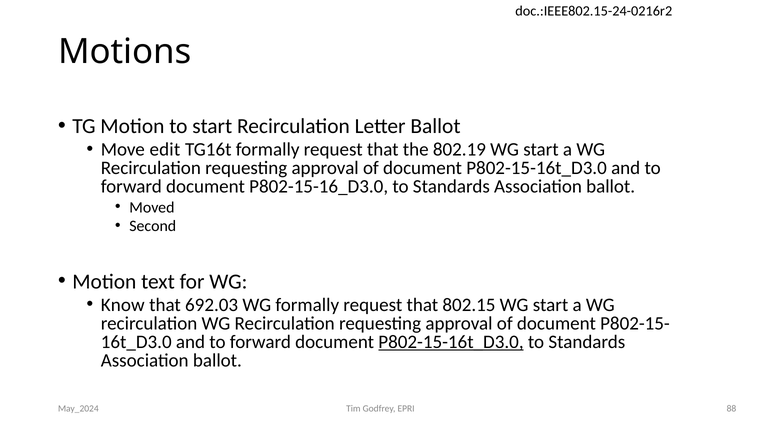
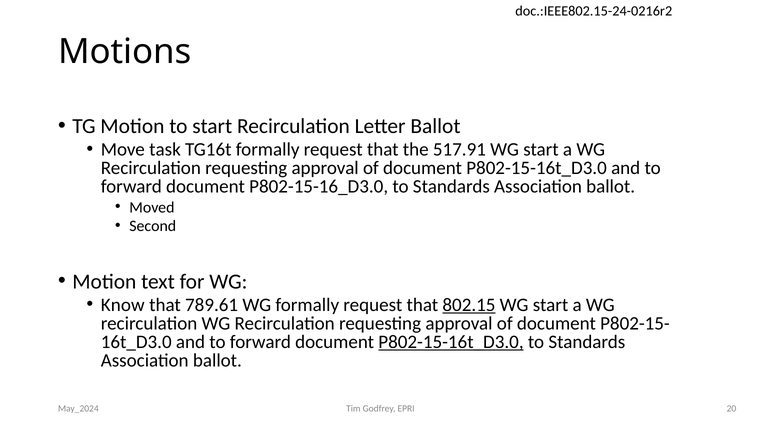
edit: edit -> task
802.19: 802.19 -> 517.91
692.03: 692.03 -> 789.61
802.15 underline: none -> present
88: 88 -> 20
